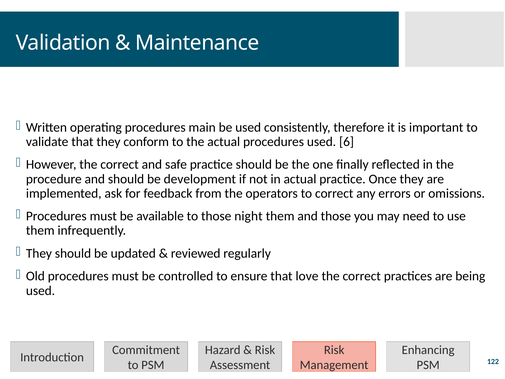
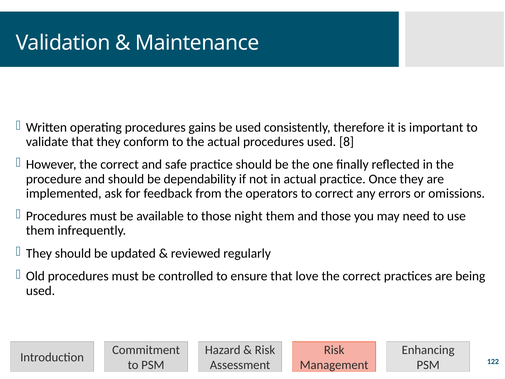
main: main -> gains
6: 6 -> 8
development: development -> dependability
